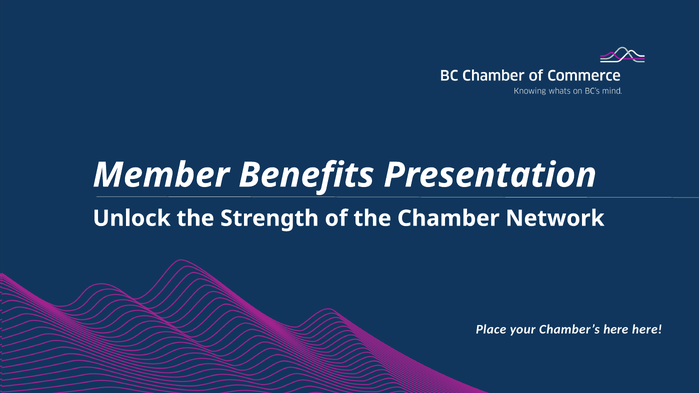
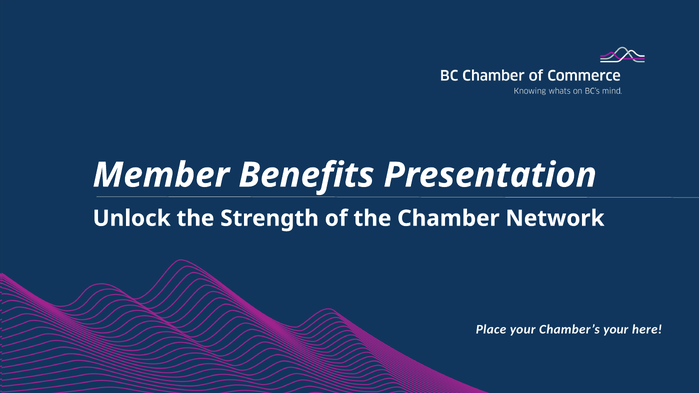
Chamber’s here: here -> your
